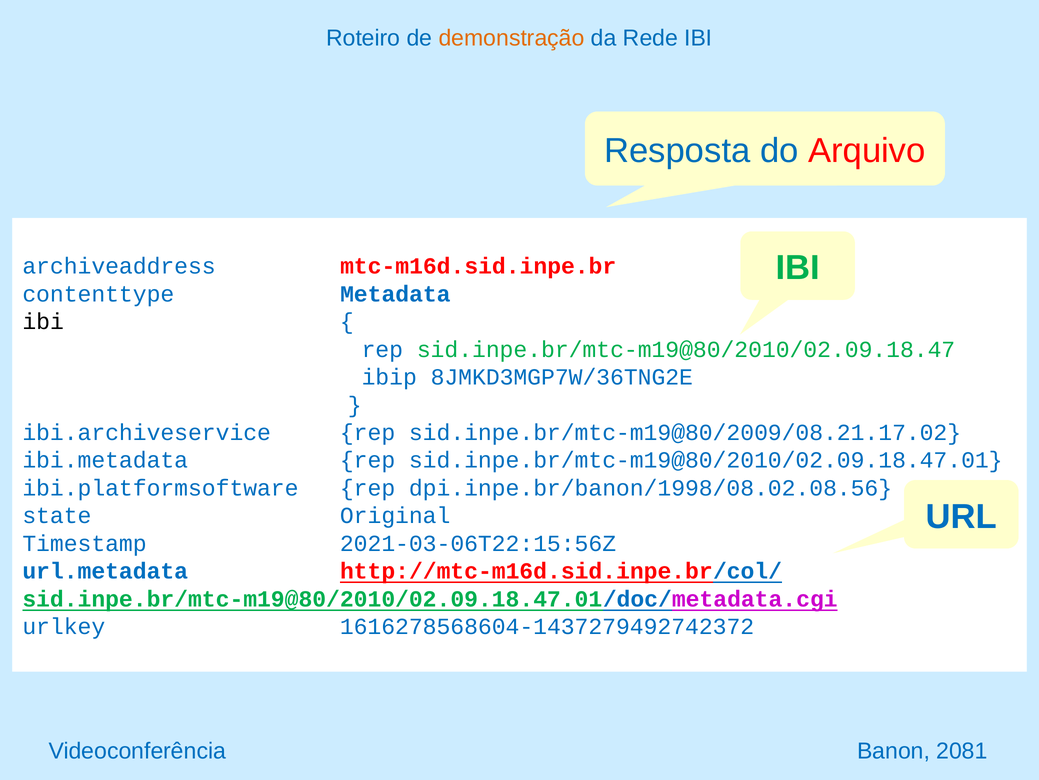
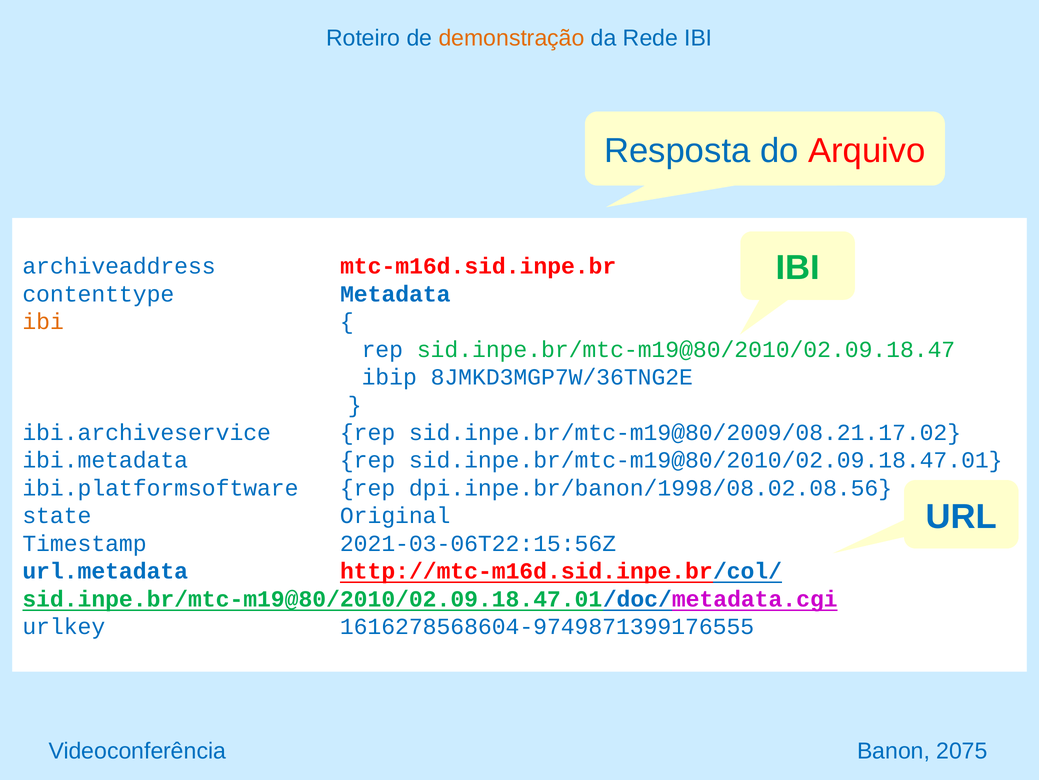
ibi at (43, 321) colour: black -> orange
1616278568604-1437279492742372: 1616278568604-1437279492742372 -> 1616278568604-9749871399176555
2081: 2081 -> 2075
